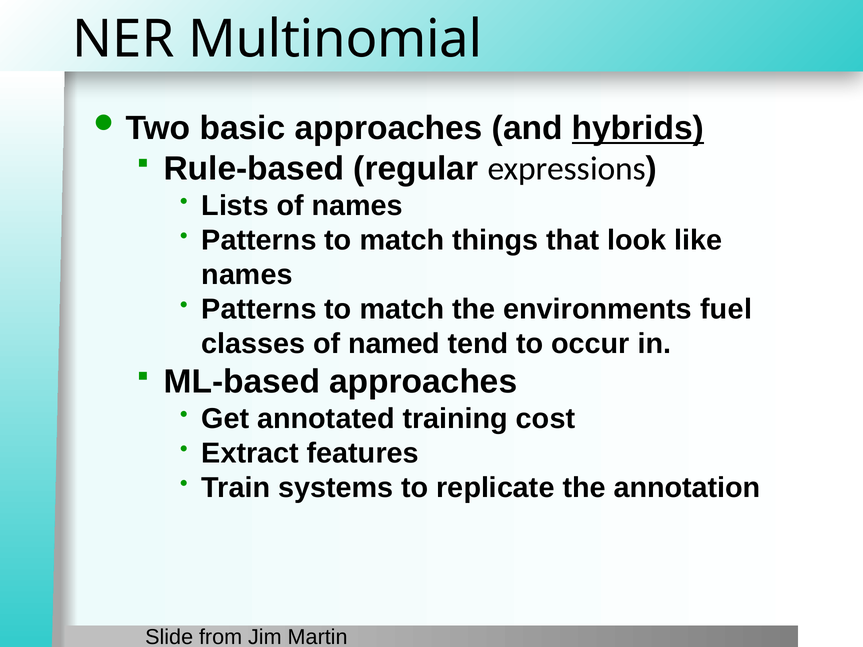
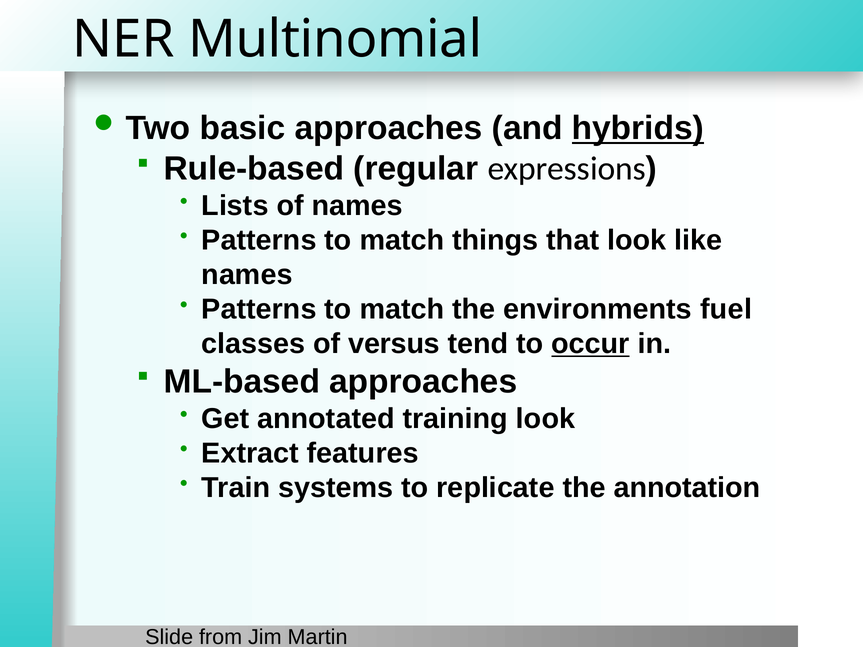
named: named -> versus
occur underline: none -> present
training cost: cost -> look
